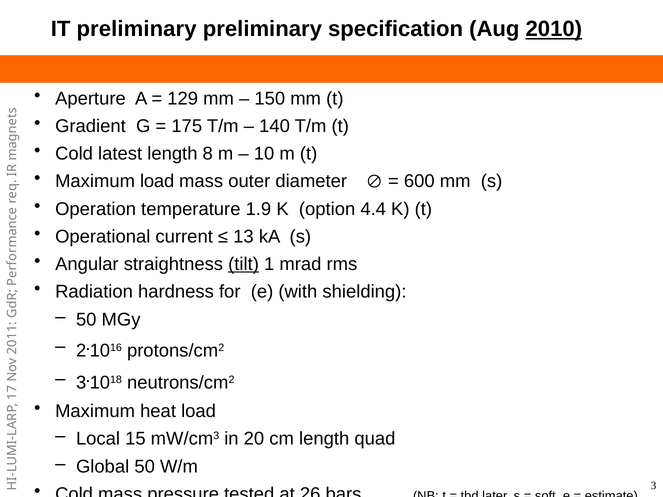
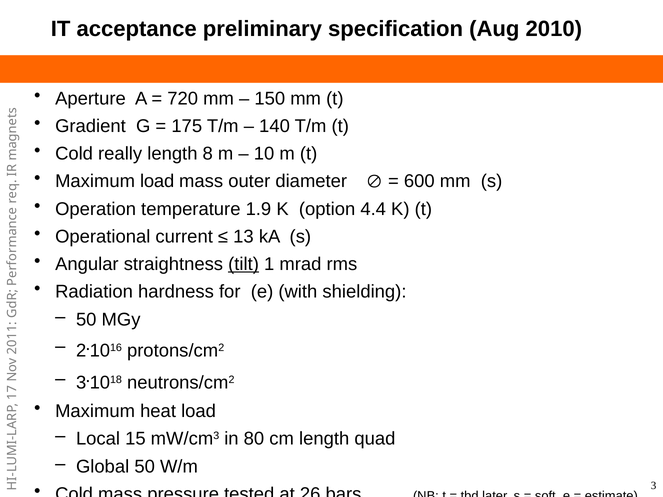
IT preliminary: preliminary -> acceptance
2010 underline: present -> none
129: 129 -> 720
latest: latest -> really
20: 20 -> 80
